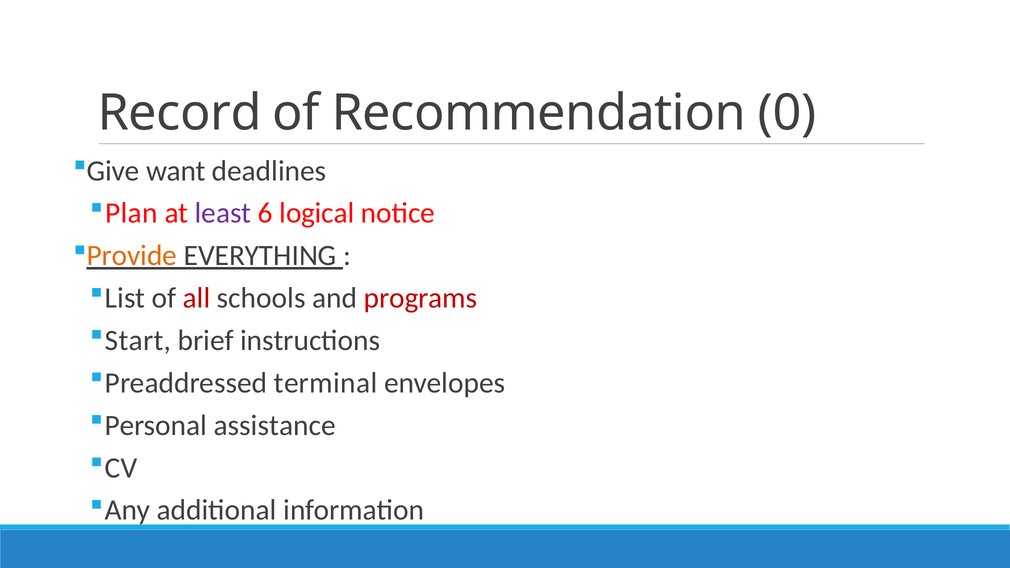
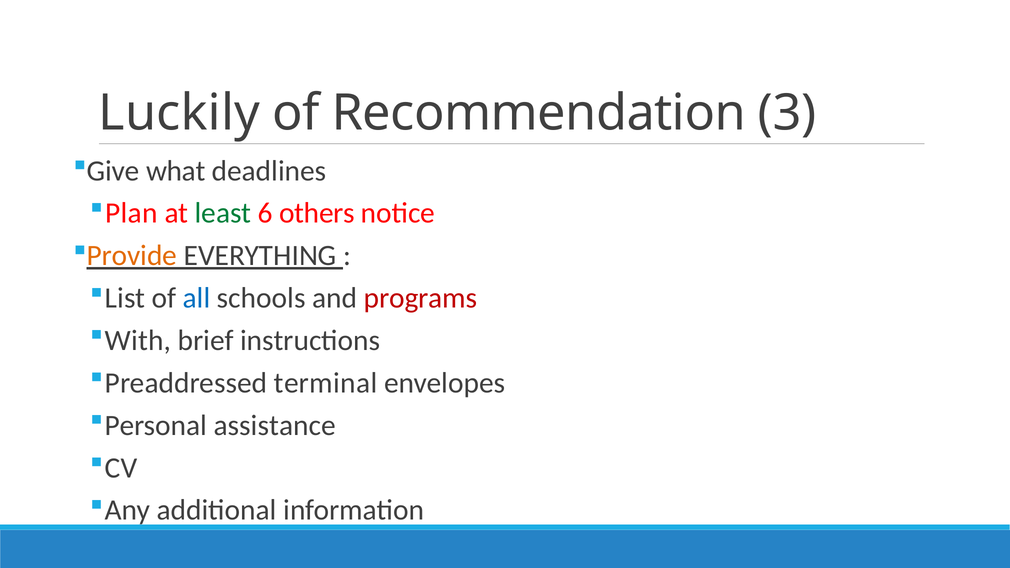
Record: Record -> Luckily
0: 0 -> 3
want: want -> what
least colour: purple -> green
logical: logical -> others
all colour: red -> blue
Start: Start -> With
